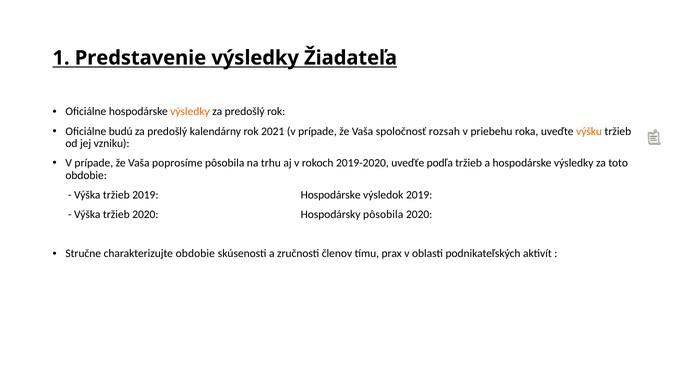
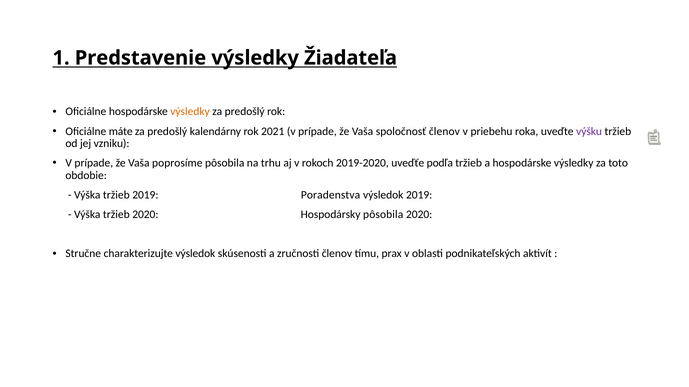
budú: budú -> máte
spoločnosť rozsah: rozsah -> členov
výšku colour: orange -> purple
2019 Hospodárske: Hospodárske -> Poradenstva
charakterizujte obdobie: obdobie -> výsledok
